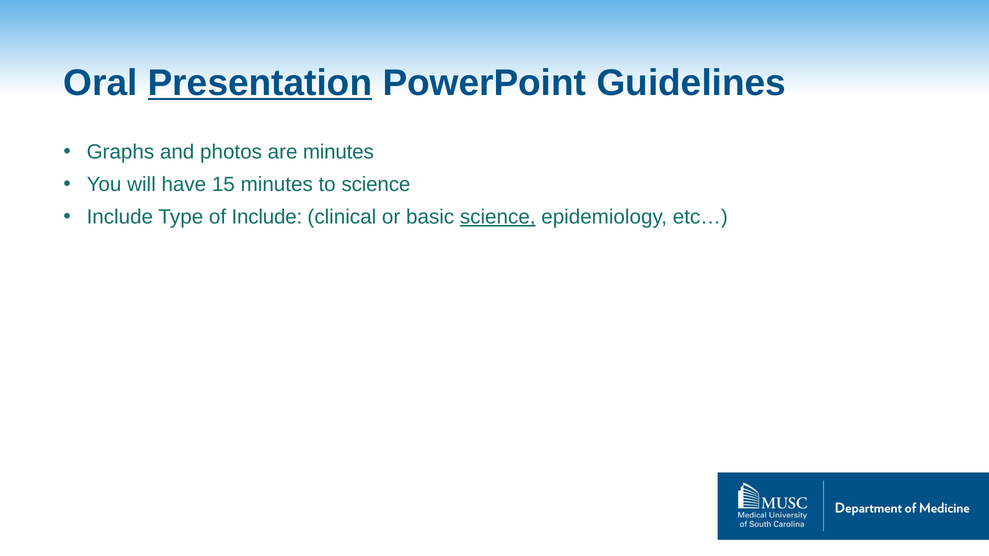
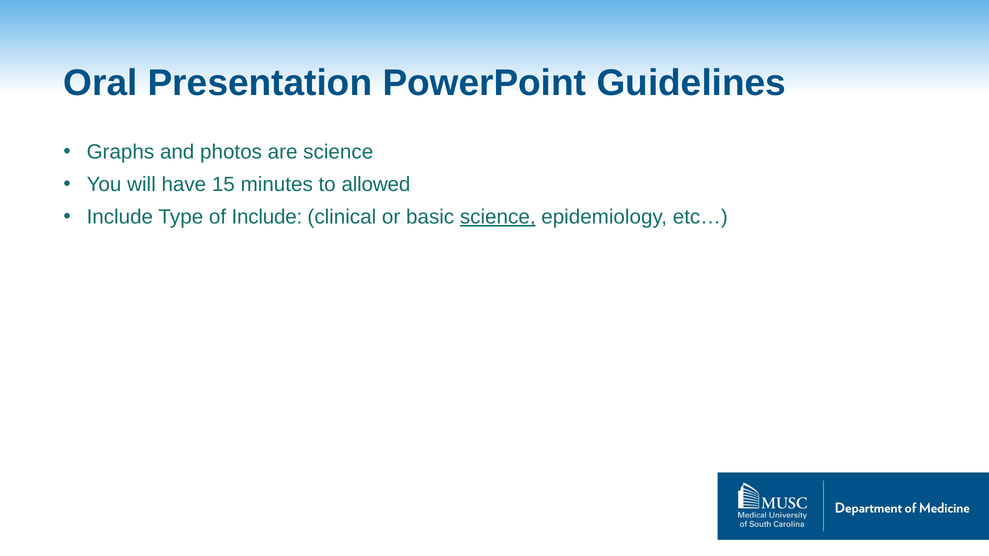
Presentation underline: present -> none
are minutes: minutes -> science
to science: science -> allowed
